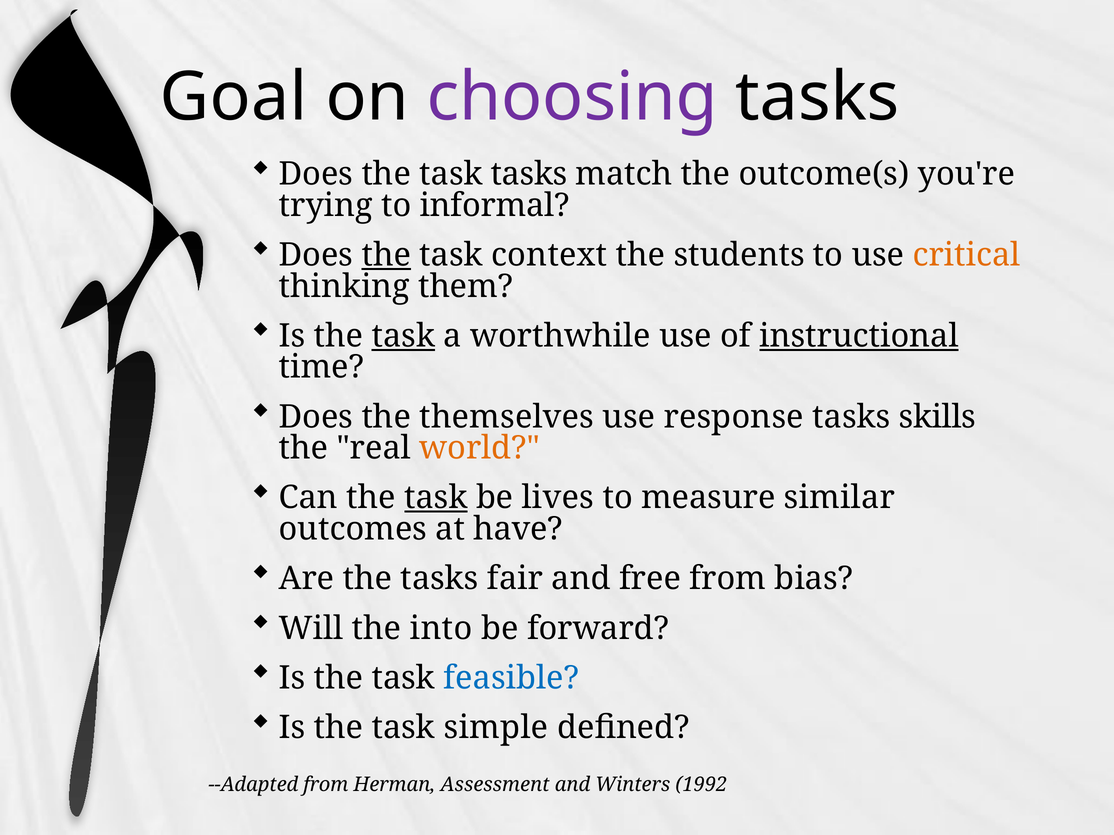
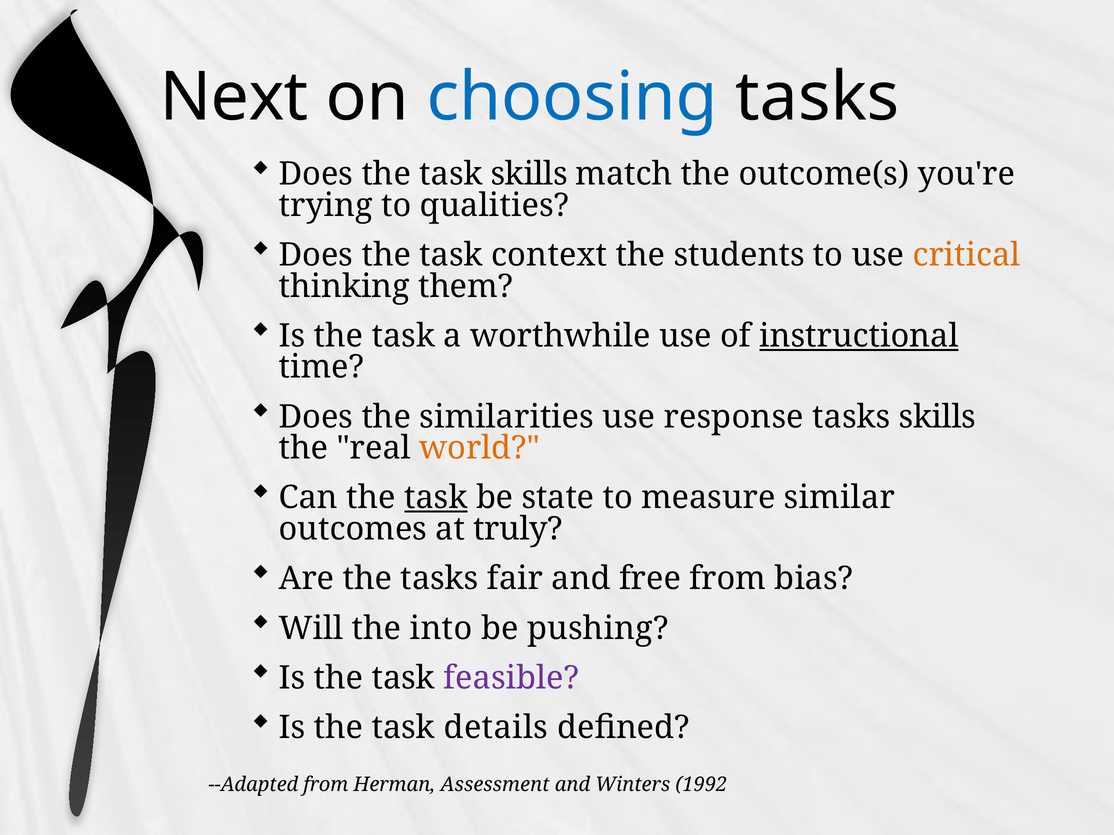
Goal: Goal -> Next
choosing colour: purple -> blue
task tasks: tasks -> skills
informal: informal -> qualities
the at (386, 255) underline: present -> none
task at (403, 336) underline: present -> none
themselves: themselves -> similarities
lives: lives -> state
have: have -> truly
forward: forward -> pushing
feasible colour: blue -> purple
simple: simple -> details
